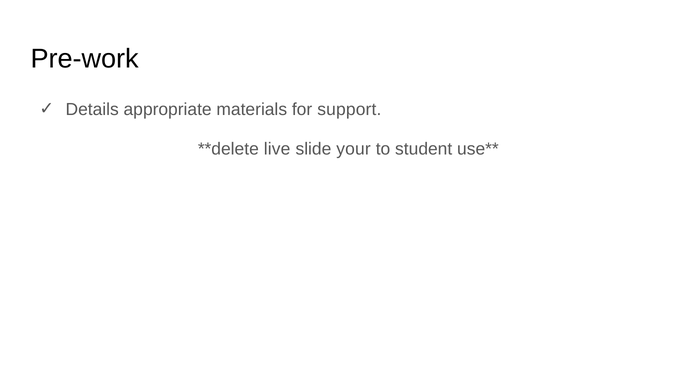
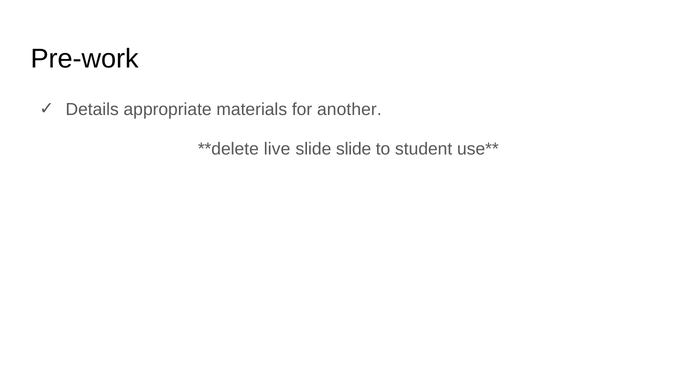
support: support -> another
slide your: your -> slide
